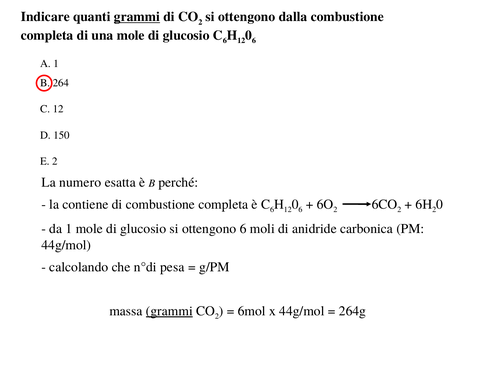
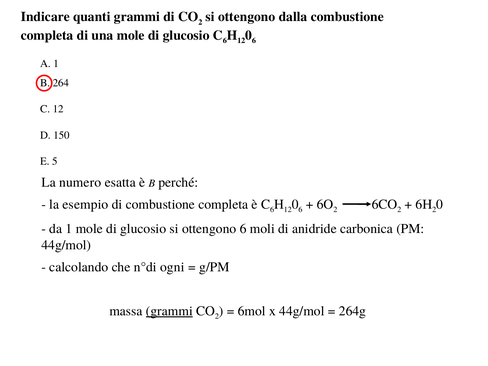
grammi at (137, 17) underline: present -> none
E 2: 2 -> 5
contiene: contiene -> esempio
pesa: pesa -> ogni
